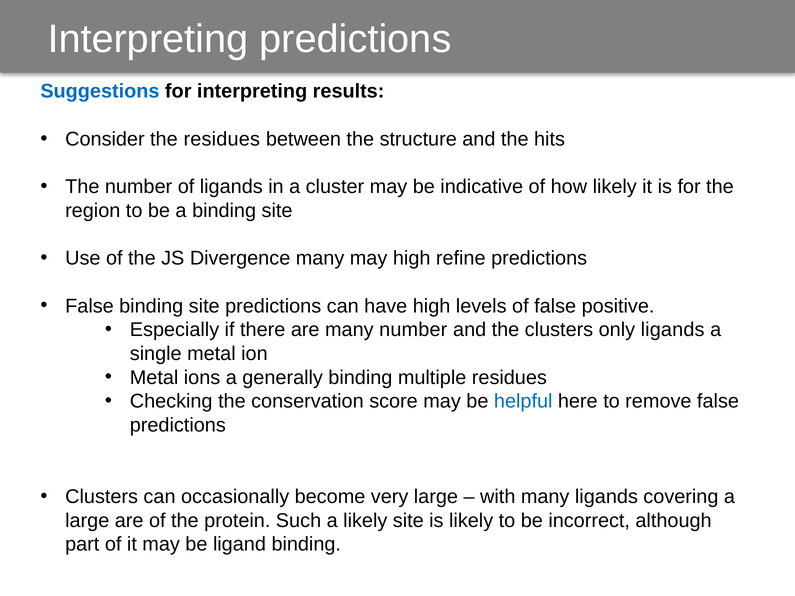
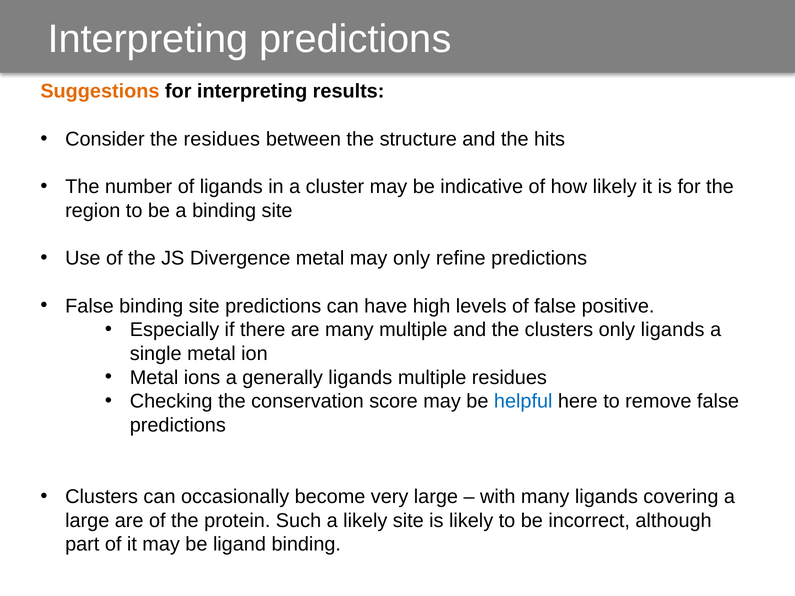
Suggestions colour: blue -> orange
Divergence many: many -> metal
may high: high -> only
many number: number -> multiple
generally binding: binding -> ligands
